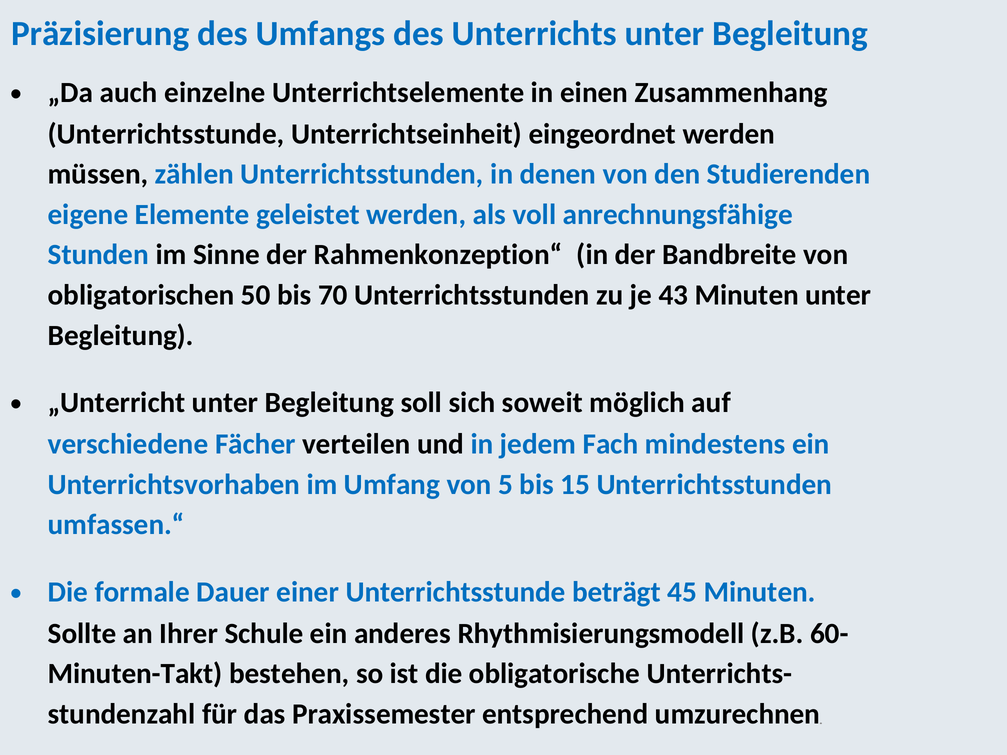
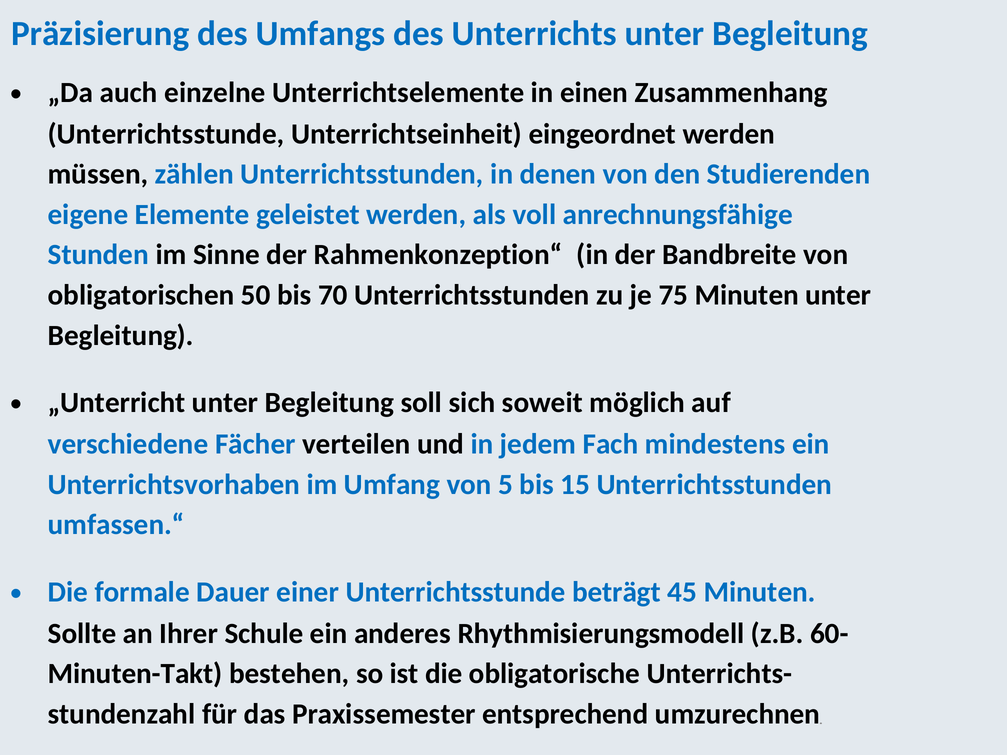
43: 43 -> 75
